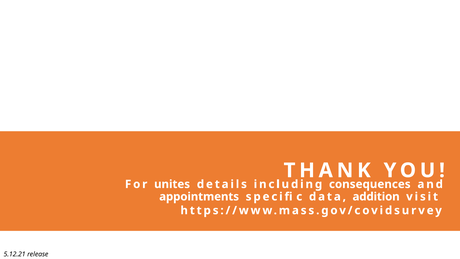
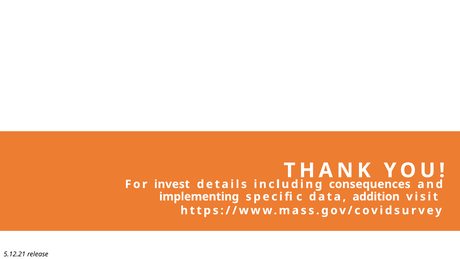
unites: unites -> invest
appointments: appointments -> implementing
